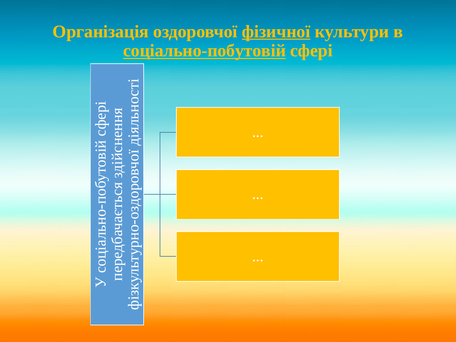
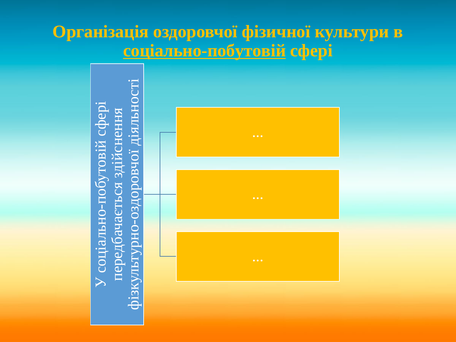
фізичної underline: present -> none
